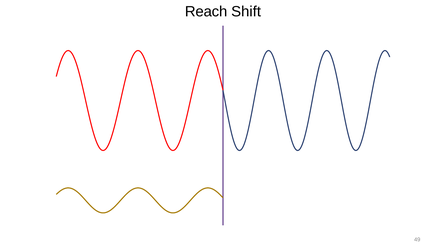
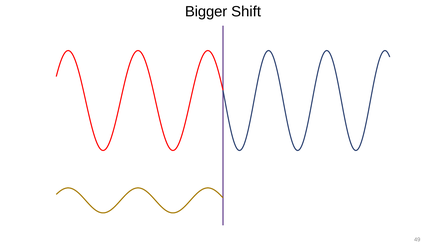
Reach: Reach -> Bigger
